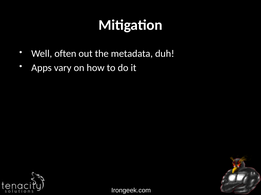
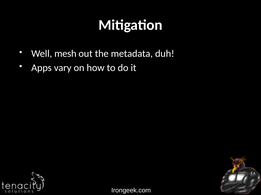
often: often -> mesh
